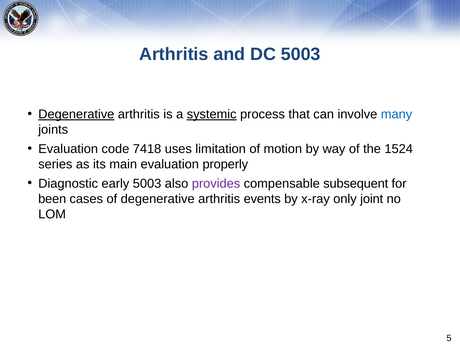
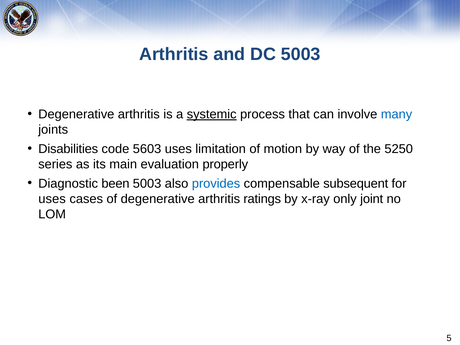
Degenerative at (76, 114) underline: present -> none
Evaluation at (68, 149): Evaluation -> Disabilities
7418: 7418 -> 5603
1524: 1524 -> 5250
early: early -> been
provides colour: purple -> blue
been at (52, 199): been -> uses
events: events -> ratings
